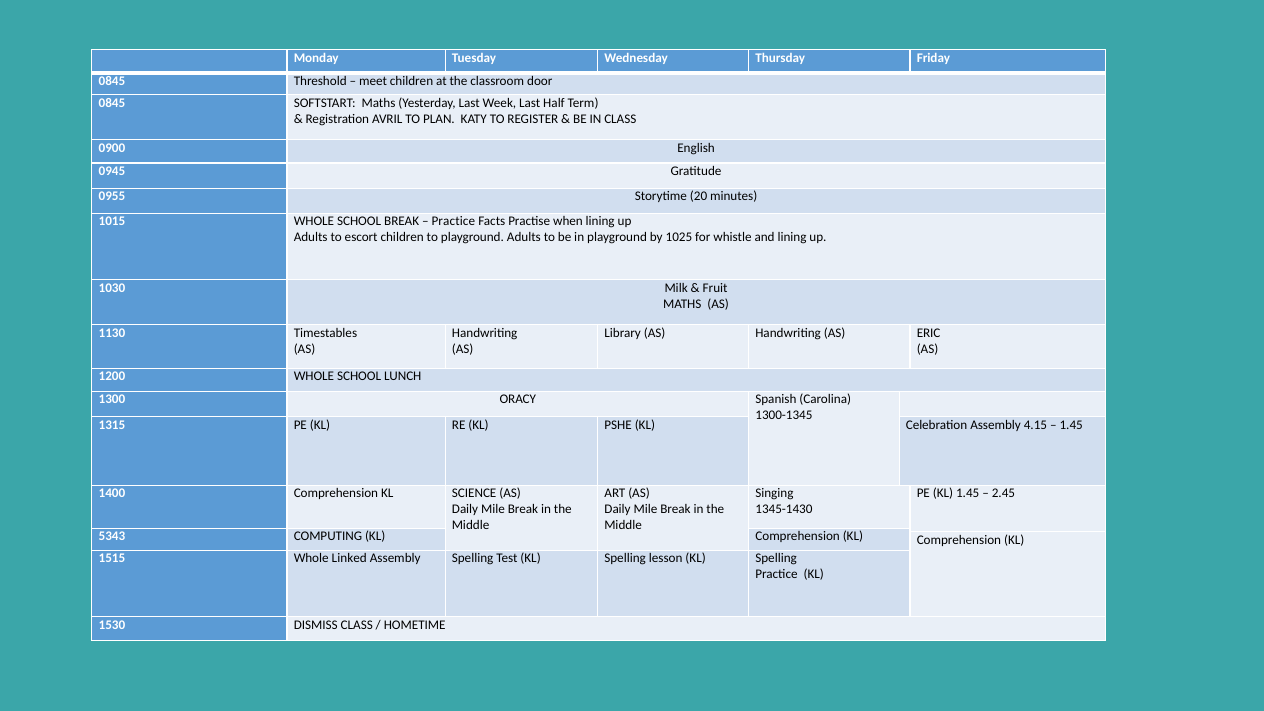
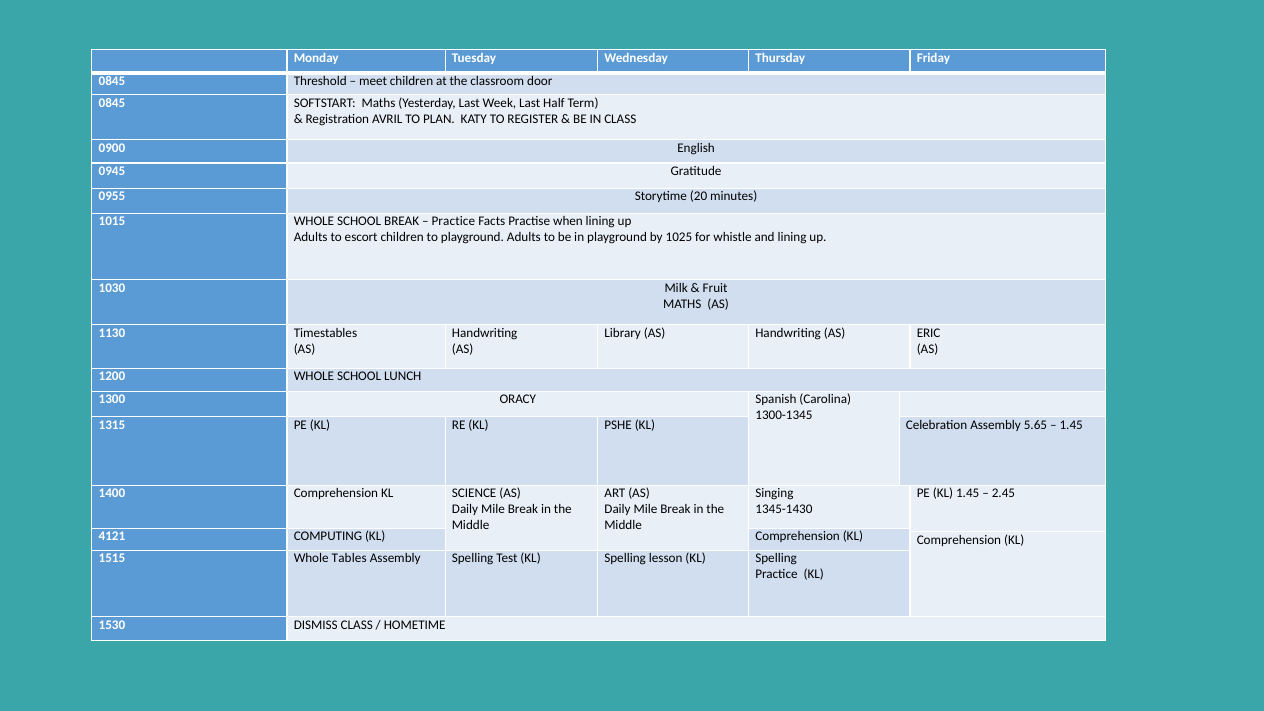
4.15: 4.15 -> 5.65
5343: 5343 -> 4121
Linked: Linked -> Tables
